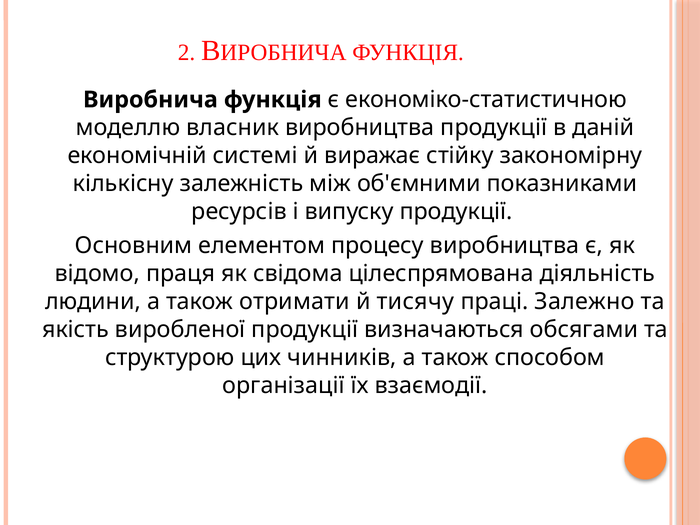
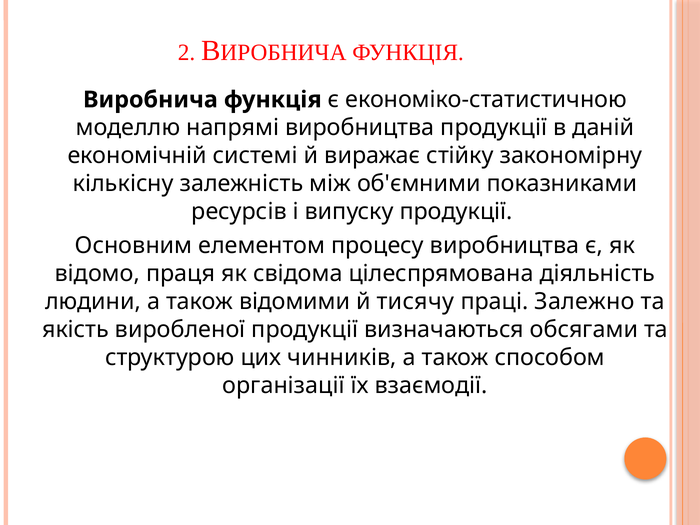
власник: власник -> напрямі
отримати: отримати -> відомими
